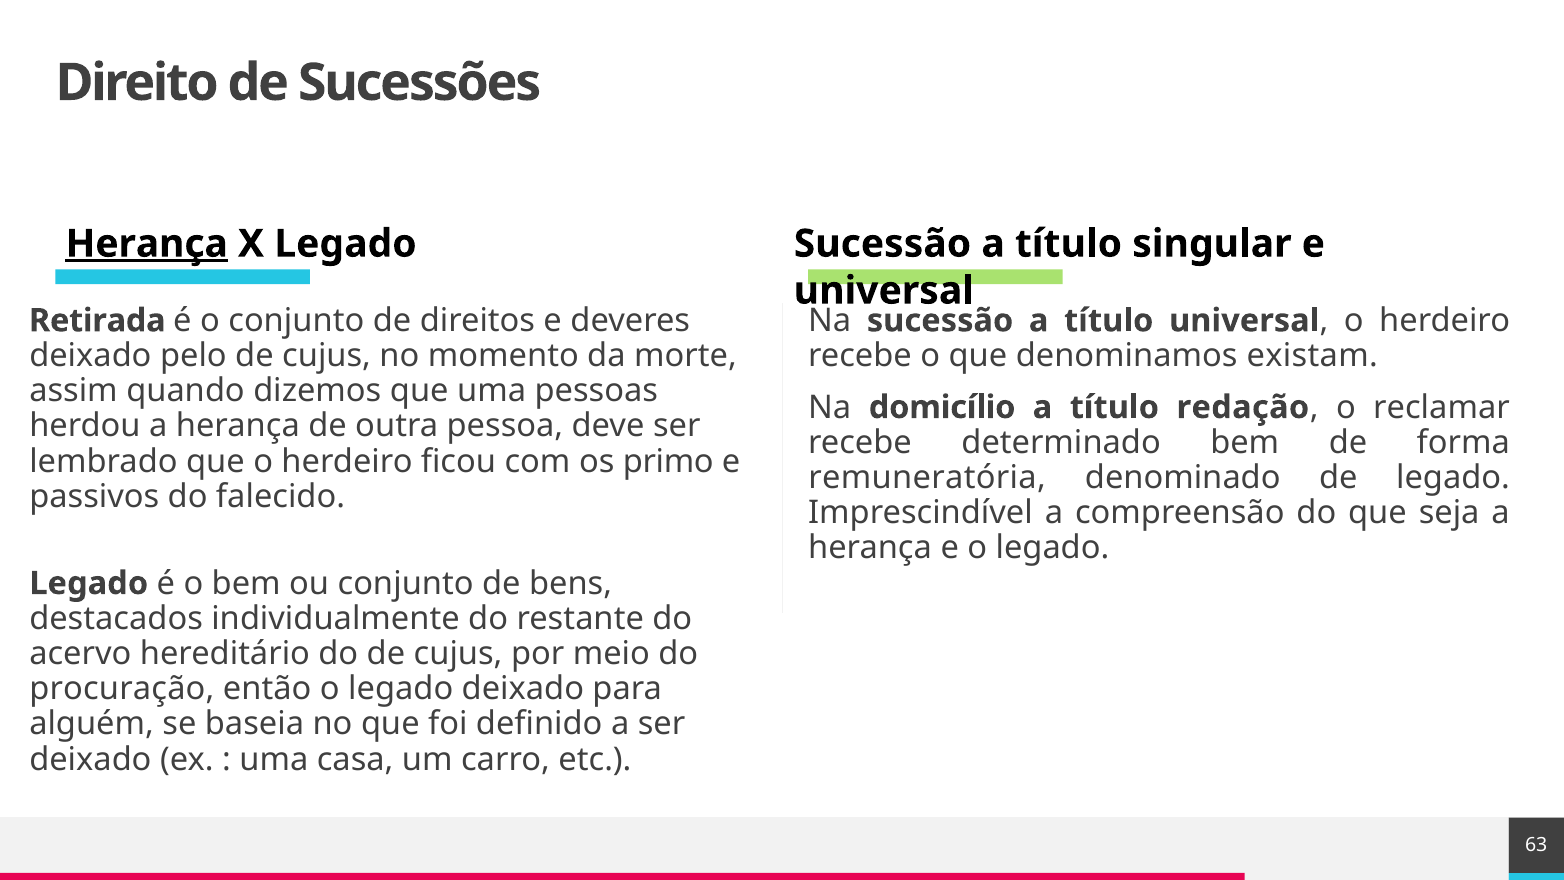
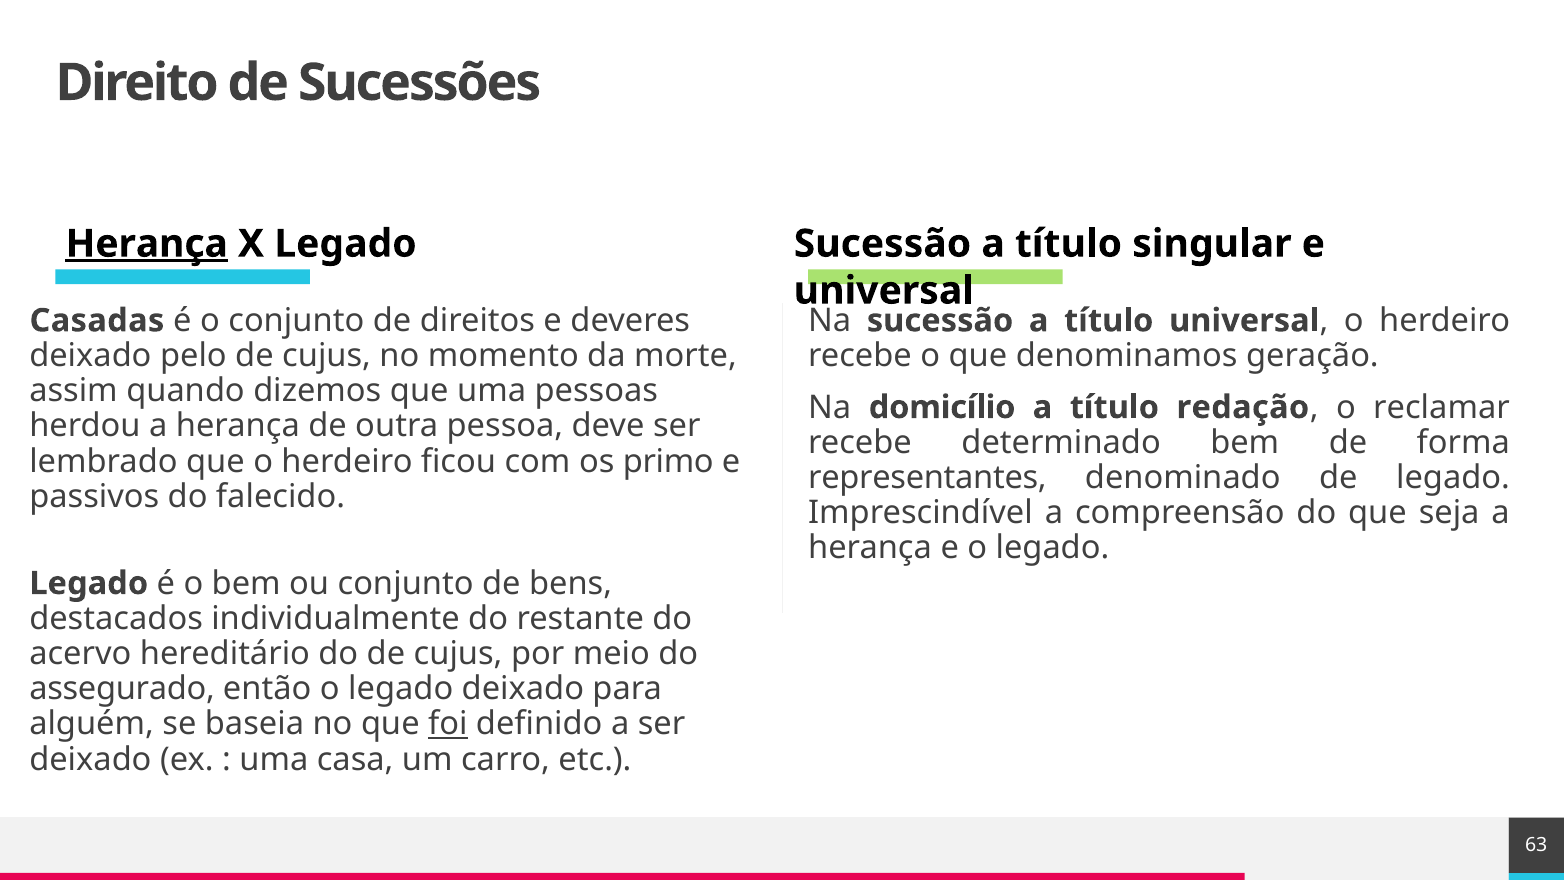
Retirada: Retirada -> Casadas
existam: existam -> geração
remuneratória: remuneratória -> representantes
procuração: procuração -> assegurado
foi underline: none -> present
